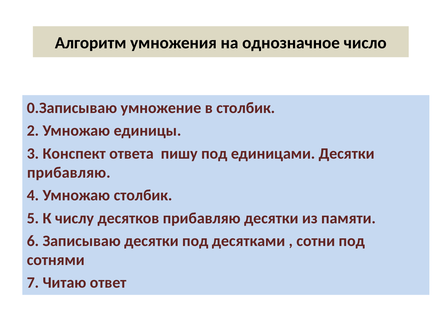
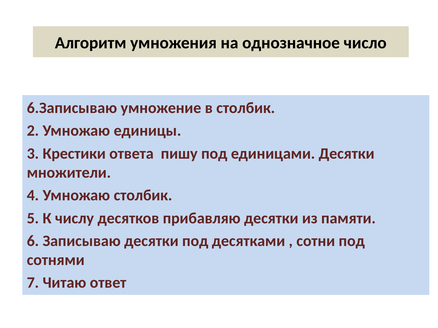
0.Записываю: 0.Записываю -> 6.Записываю
Конспект: Конспект -> Крестики
прибавляю at (69, 173): прибавляю -> множители
